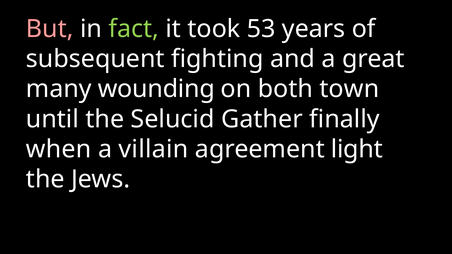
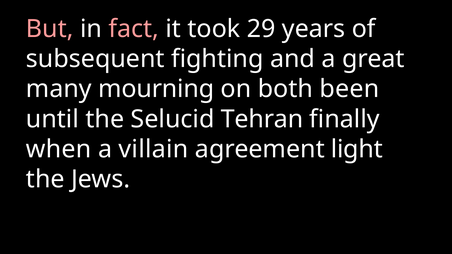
fact colour: light green -> pink
53: 53 -> 29
wounding: wounding -> mourning
town: town -> been
Gather: Gather -> Tehran
